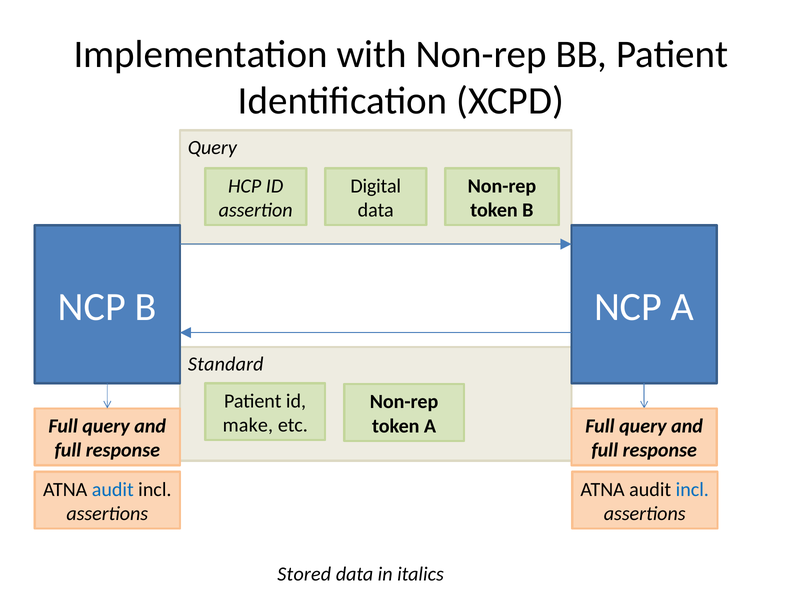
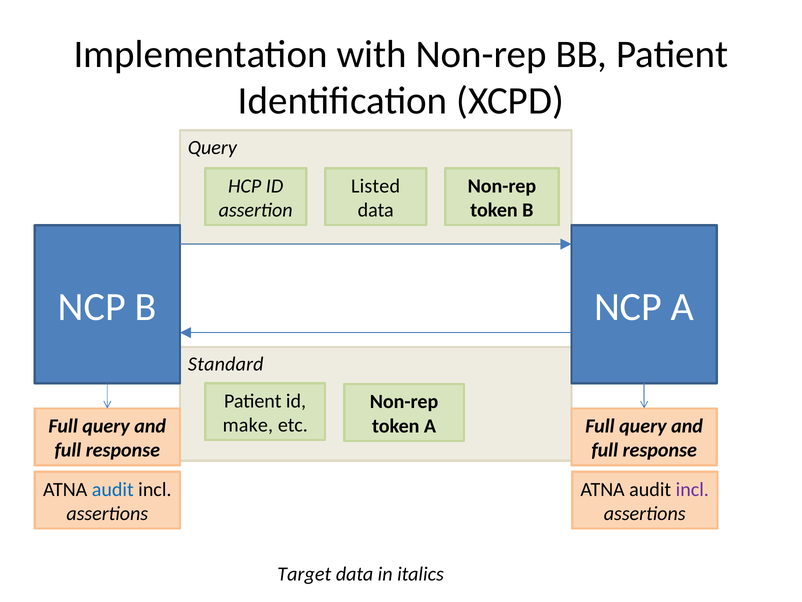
Digital: Digital -> Listed
incl at (692, 489) colour: blue -> purple
Stored: Stored -> Target
